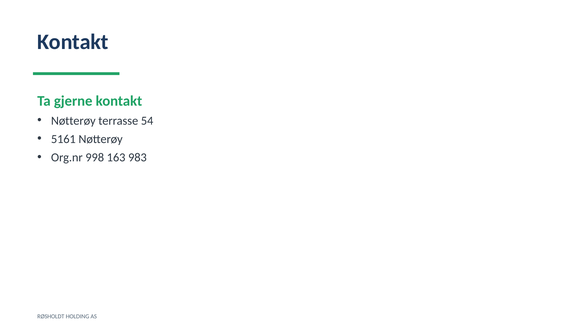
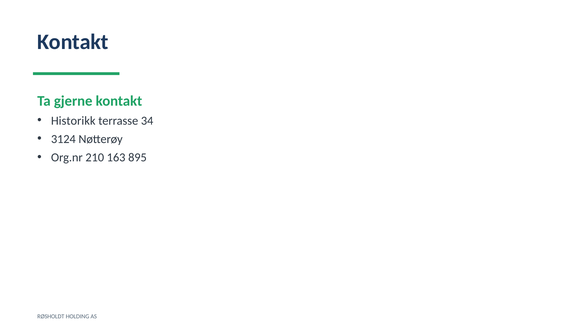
Nøtterøy at (73, 120): Nøtterøy -> Historikk
54: 54 -> 34
5161: 5161 -> 3124
998: 998 -> 210
983: 983 -> 895
